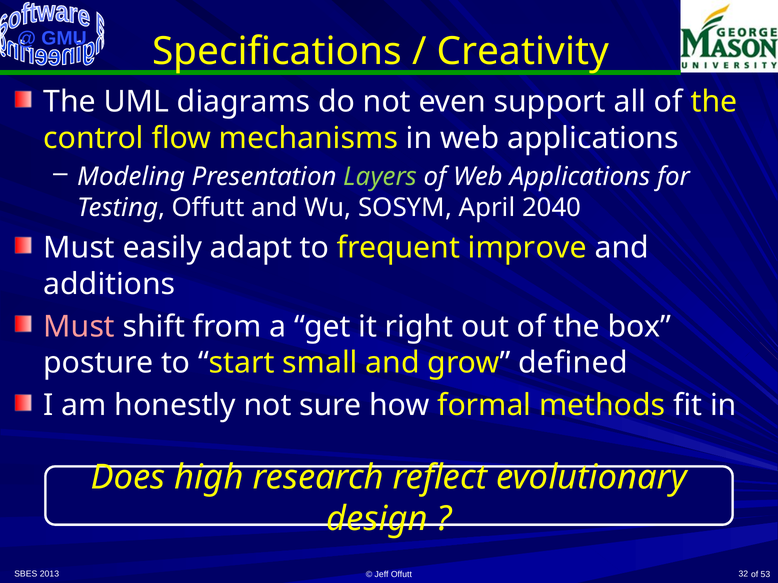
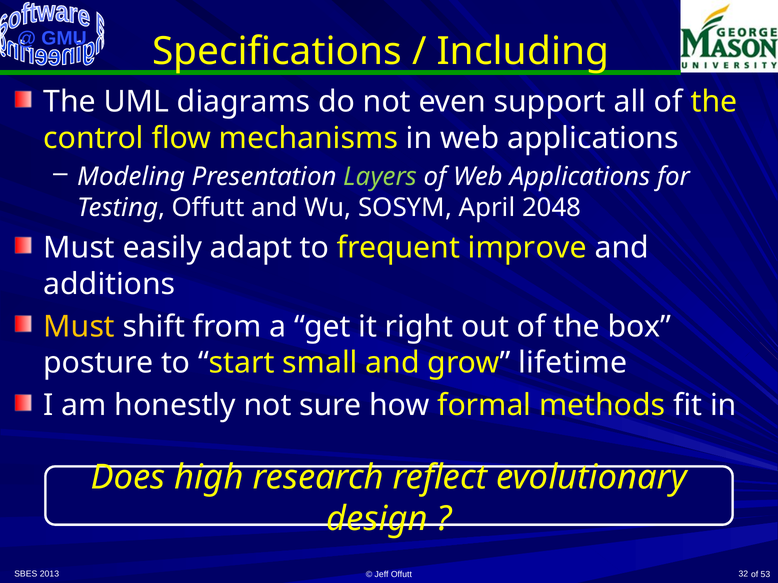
Creativity: Creativity -> Including
2040: 2040 -> 2048
Must at (79, 327) colour: pink -> yellow
defined: defined -> lifetime
